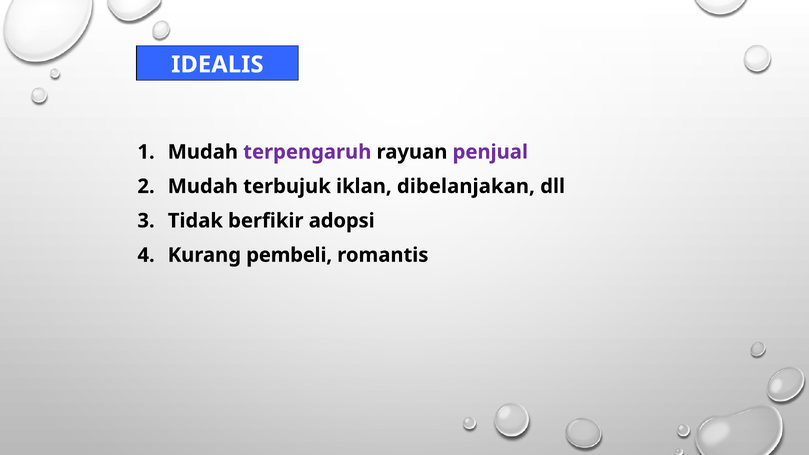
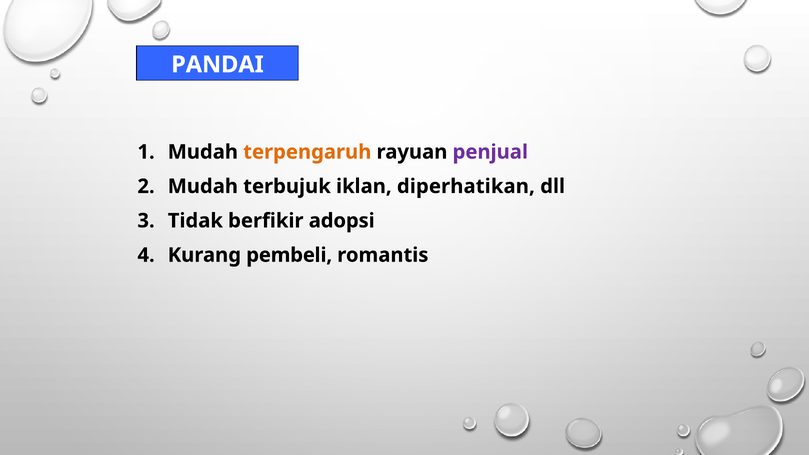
IDEALIS: IDEALIS -> PANDAI
terpengaruh colour: purple -> orange
dibelanjakan: dibelanjakan -> diperhatikan
